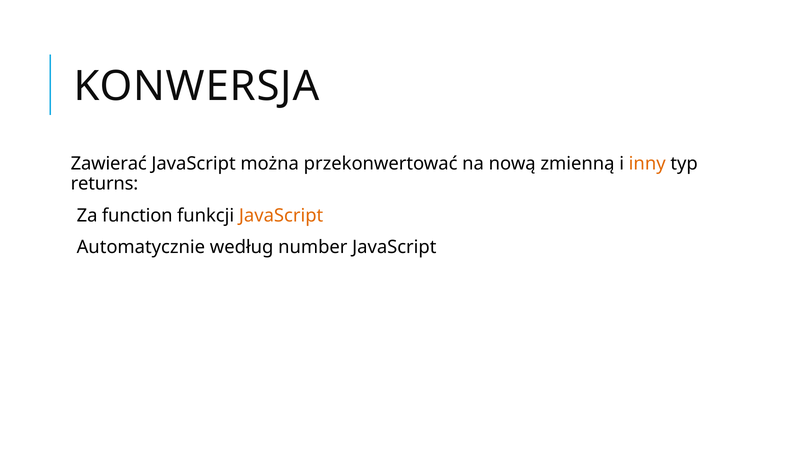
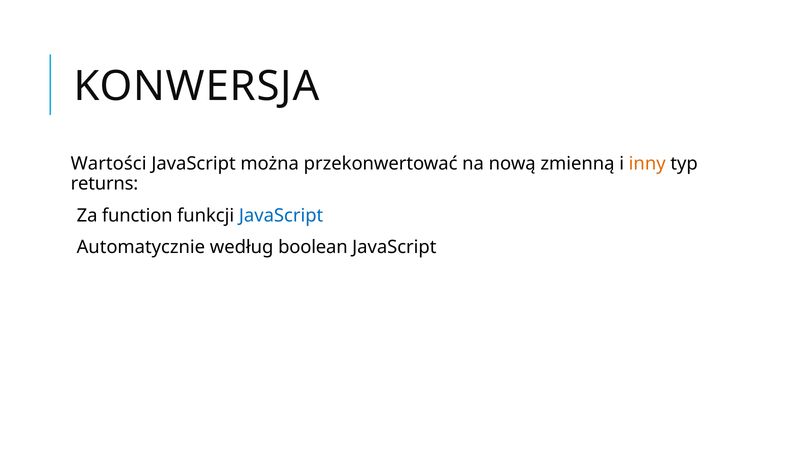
Zawierać: Zawierać -> Wartości
JavaScript at (281, 215) colour: orange -> blue
number: number -> boolean
